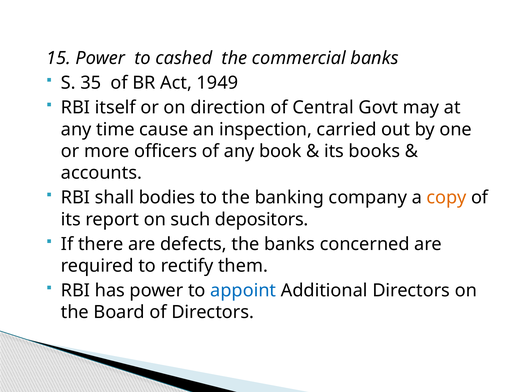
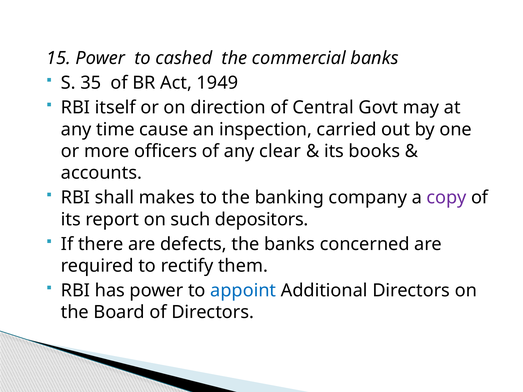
book: book -> clear
bodies: bodies -> makes
copy colour: orange -> purple
